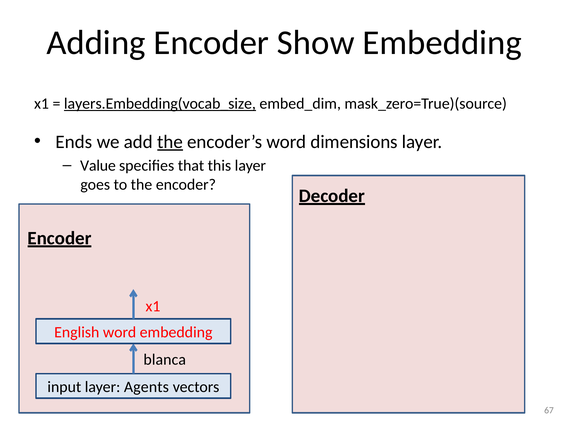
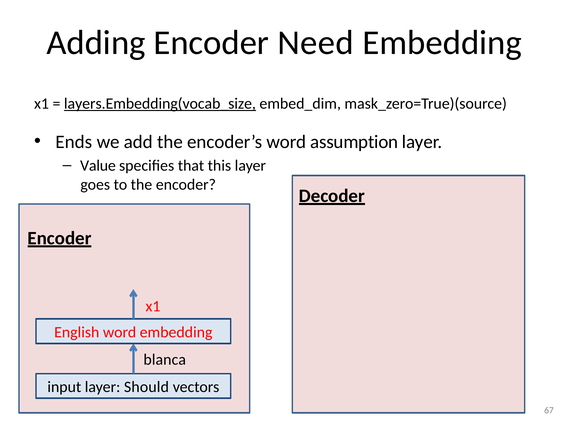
Show: Show -> Need
the at (170, 142) underline: present -> none
dimensions: dimensions -> assumption
Agents: Agents -> Should
